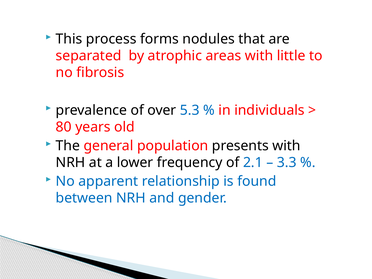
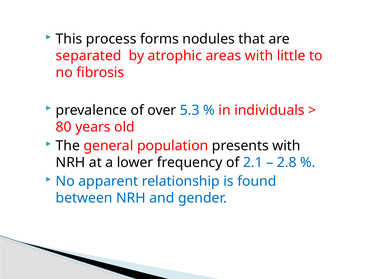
3.3: 3.3 -> 2.8
